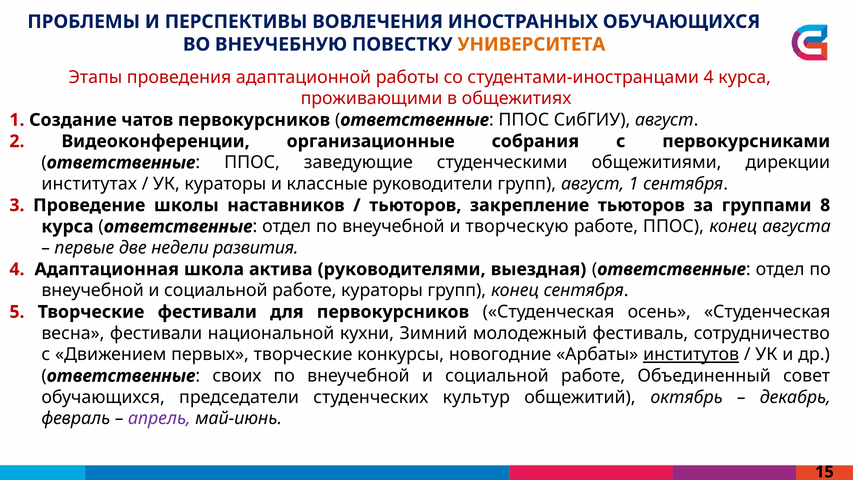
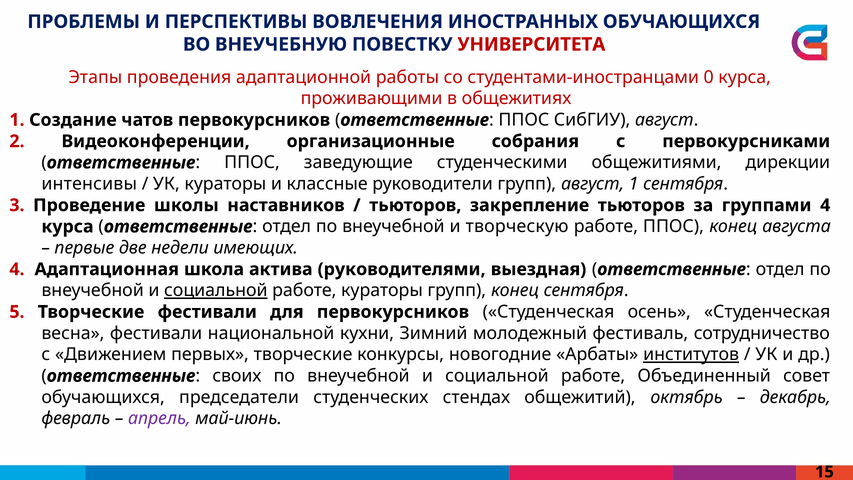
УНИВЕРСИТЕТА colour: orange -> red
студентами-иностранцами 4: 4 -> 0
институтах: институтах -> интенсивы
группами 8: 8 -> 4
развития: развития -> имеющих
социальной at (216, 291) underline: none -> present
культур: культур -> стендах
